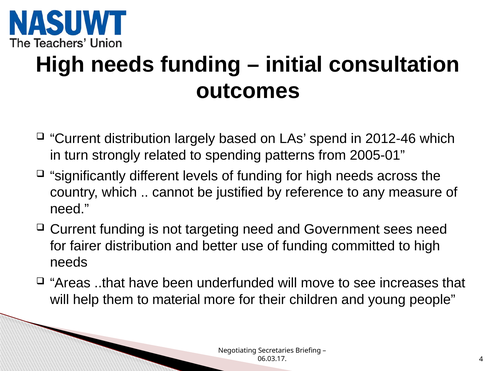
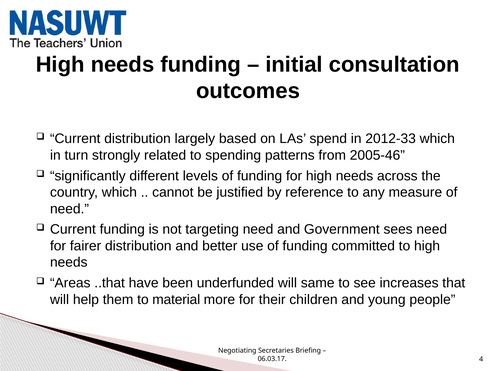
2012-46: 2012-46 -> 2012-33
2005-01: 2005-01 -> 2005-46
move: move -> same
